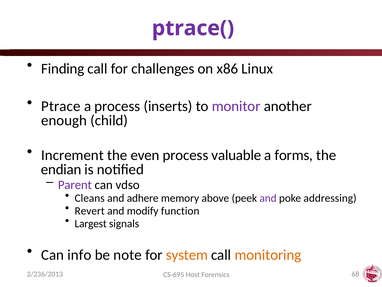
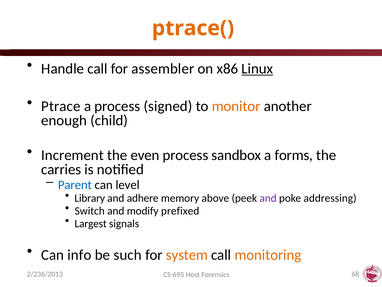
ptrace( colour: purple -> orange
Finding: Finding -> Handle
challenges: challenges -> assembler
Linux underline: none -> present
inserts: inserts -> signed
monitor colour: purple -> orange
valuable: valuable -> sandbox
endian: endian -> carries
Parent colour: purple -> blue
vdso: vdso -> level
Cleans: Cleans -> Library
Revert: Revert -> Switch
function: function -> prefixed
note: note -> such
